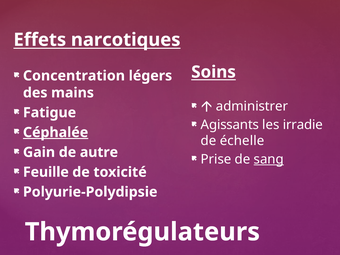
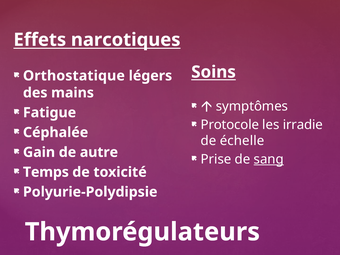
Concentration: Concentration -> Orthostatique
administrer: administrer -> symptômes
Agissants: Agissants -> Protocole
Céphalée underline: present -> none
Feuille: Feuille -> Temps
